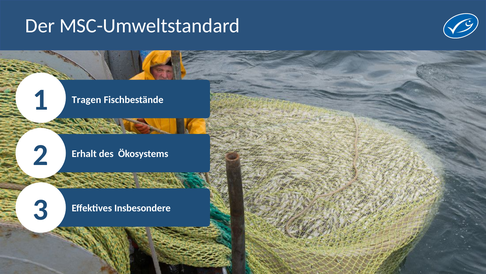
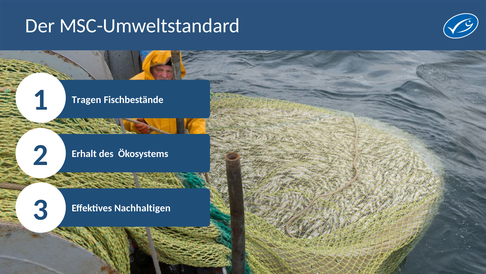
Insbesondere: Insbesondere -> Nachhaltigen
